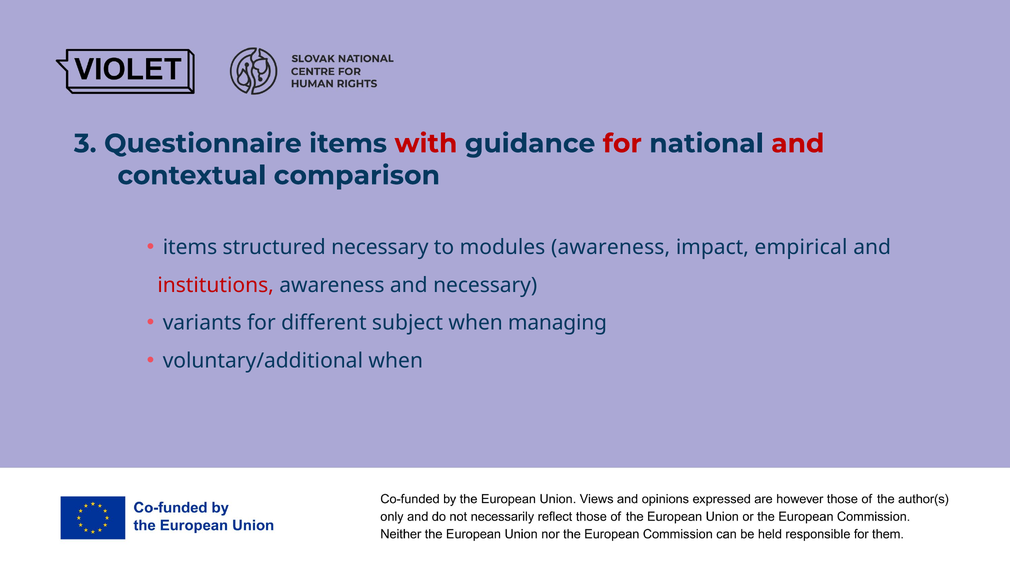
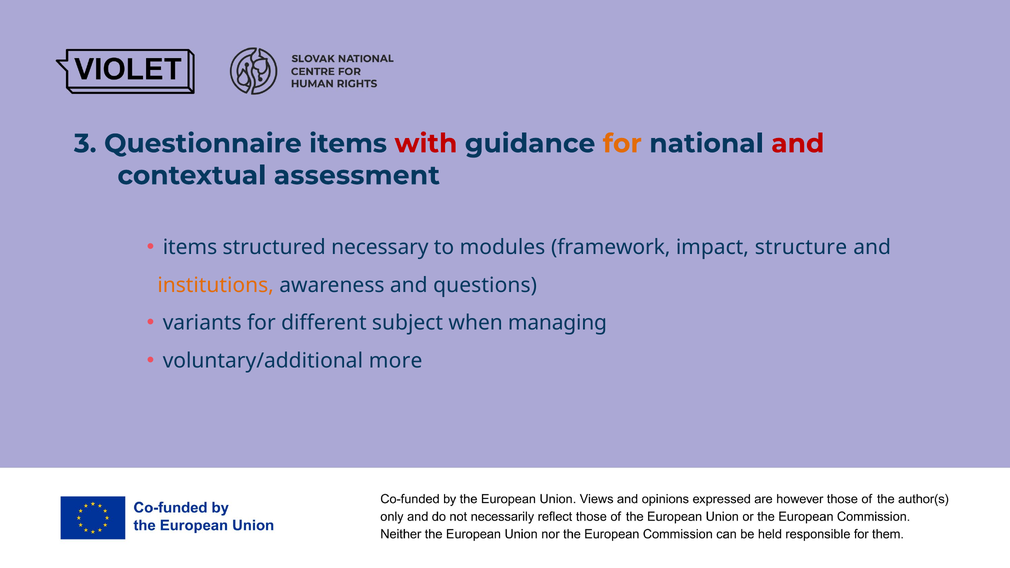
for at (622, 144) colour: red -> orange
comparison: comparison -> assessment
modules awareness: awareness -> framework
empirical: empirical -> structure
institutions colour: red -> orange
and necessary: necessary -> questions
voluntary/additional when: when -> more
